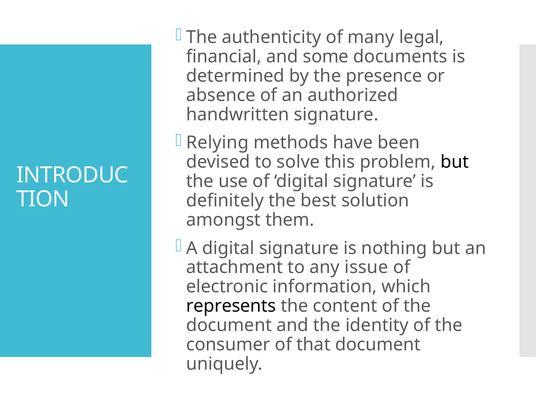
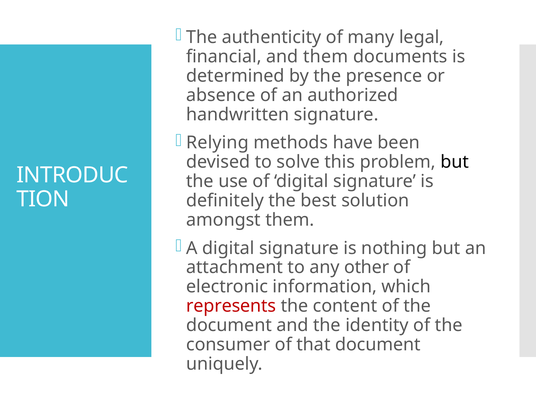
and some: some -> them
issue: issue -> other
represents colour: black -> red
